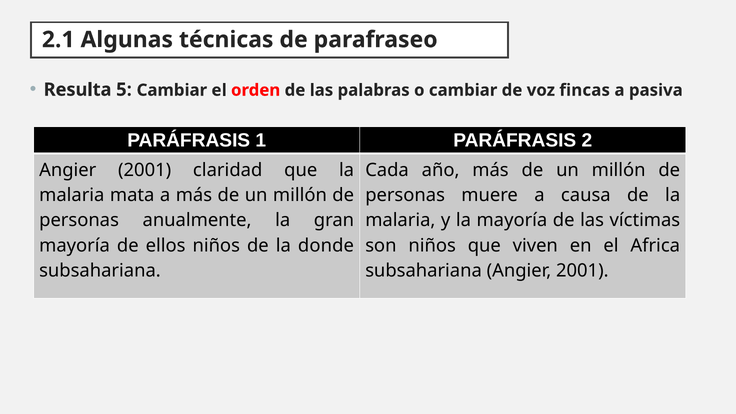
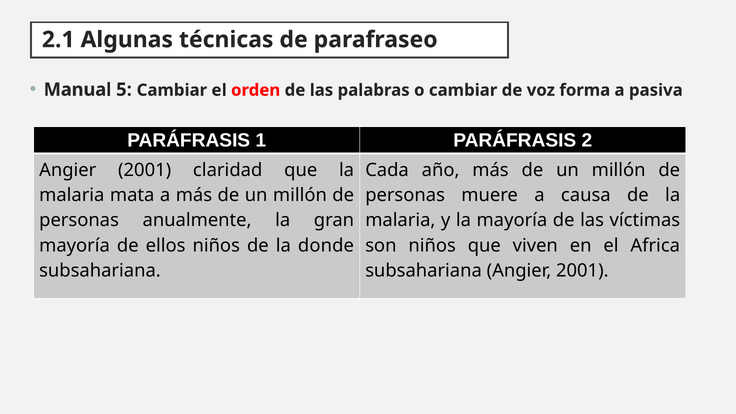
Resulta: Resulta -> Manual
fincas: fincas -> forma
